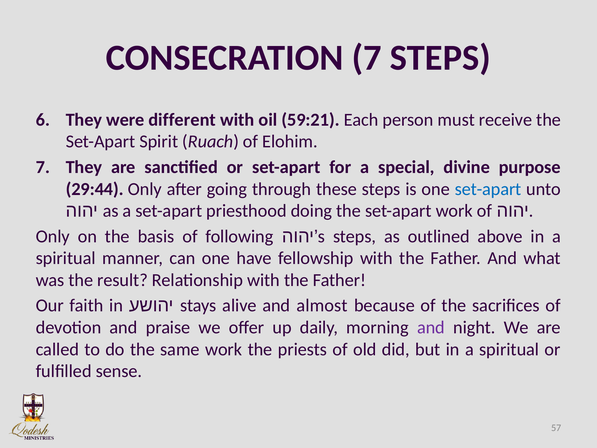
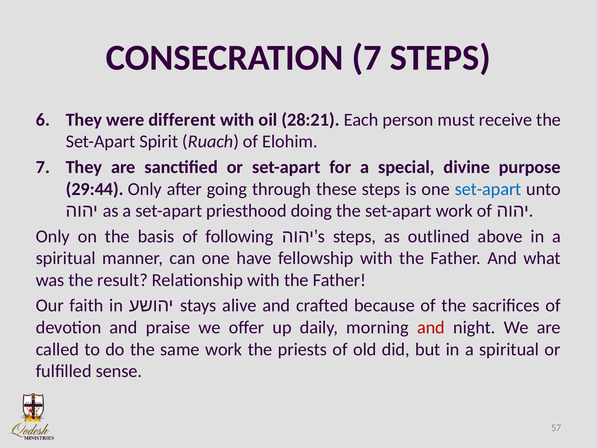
59:21: 59:21 -> 28:21
almost: almost -> crafted
and at (431, 327) colour: purple -> red
